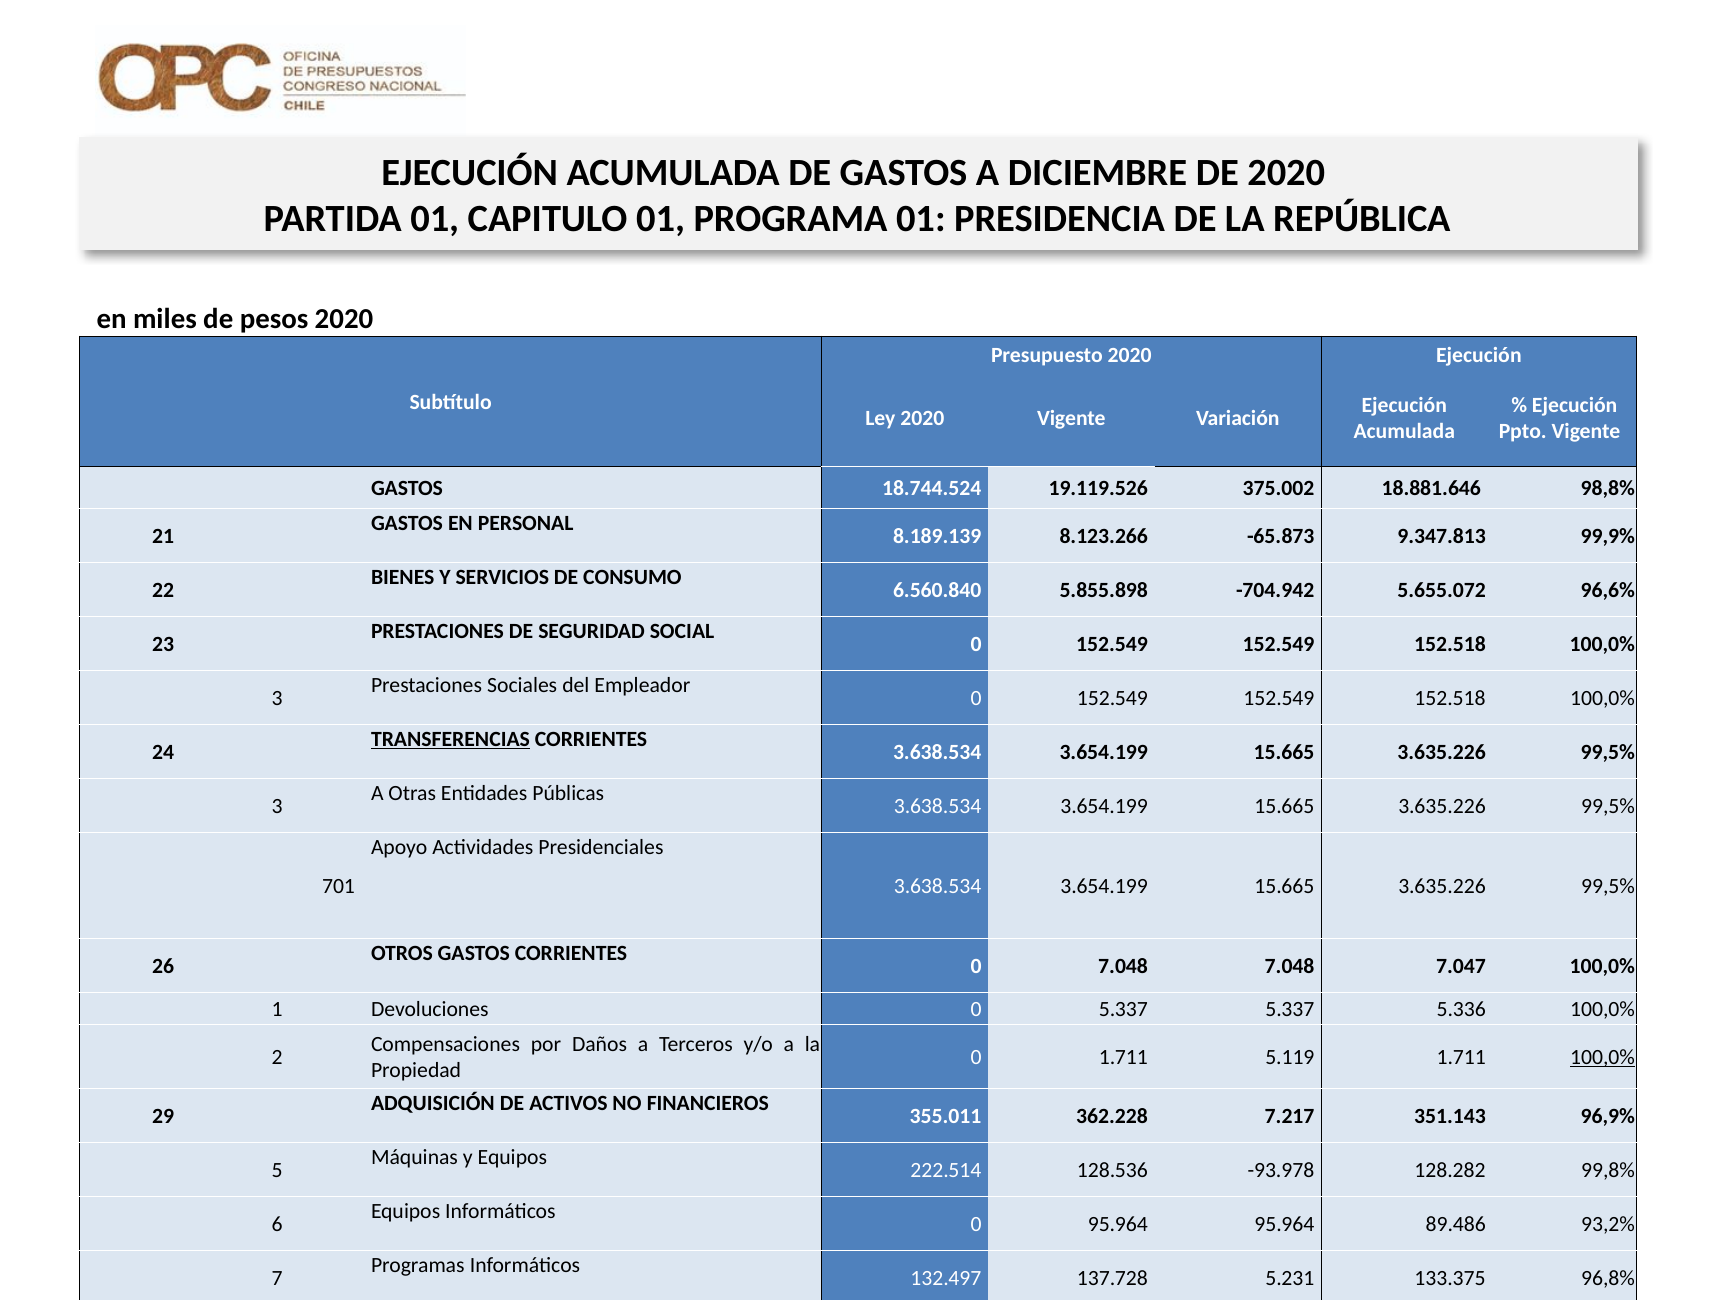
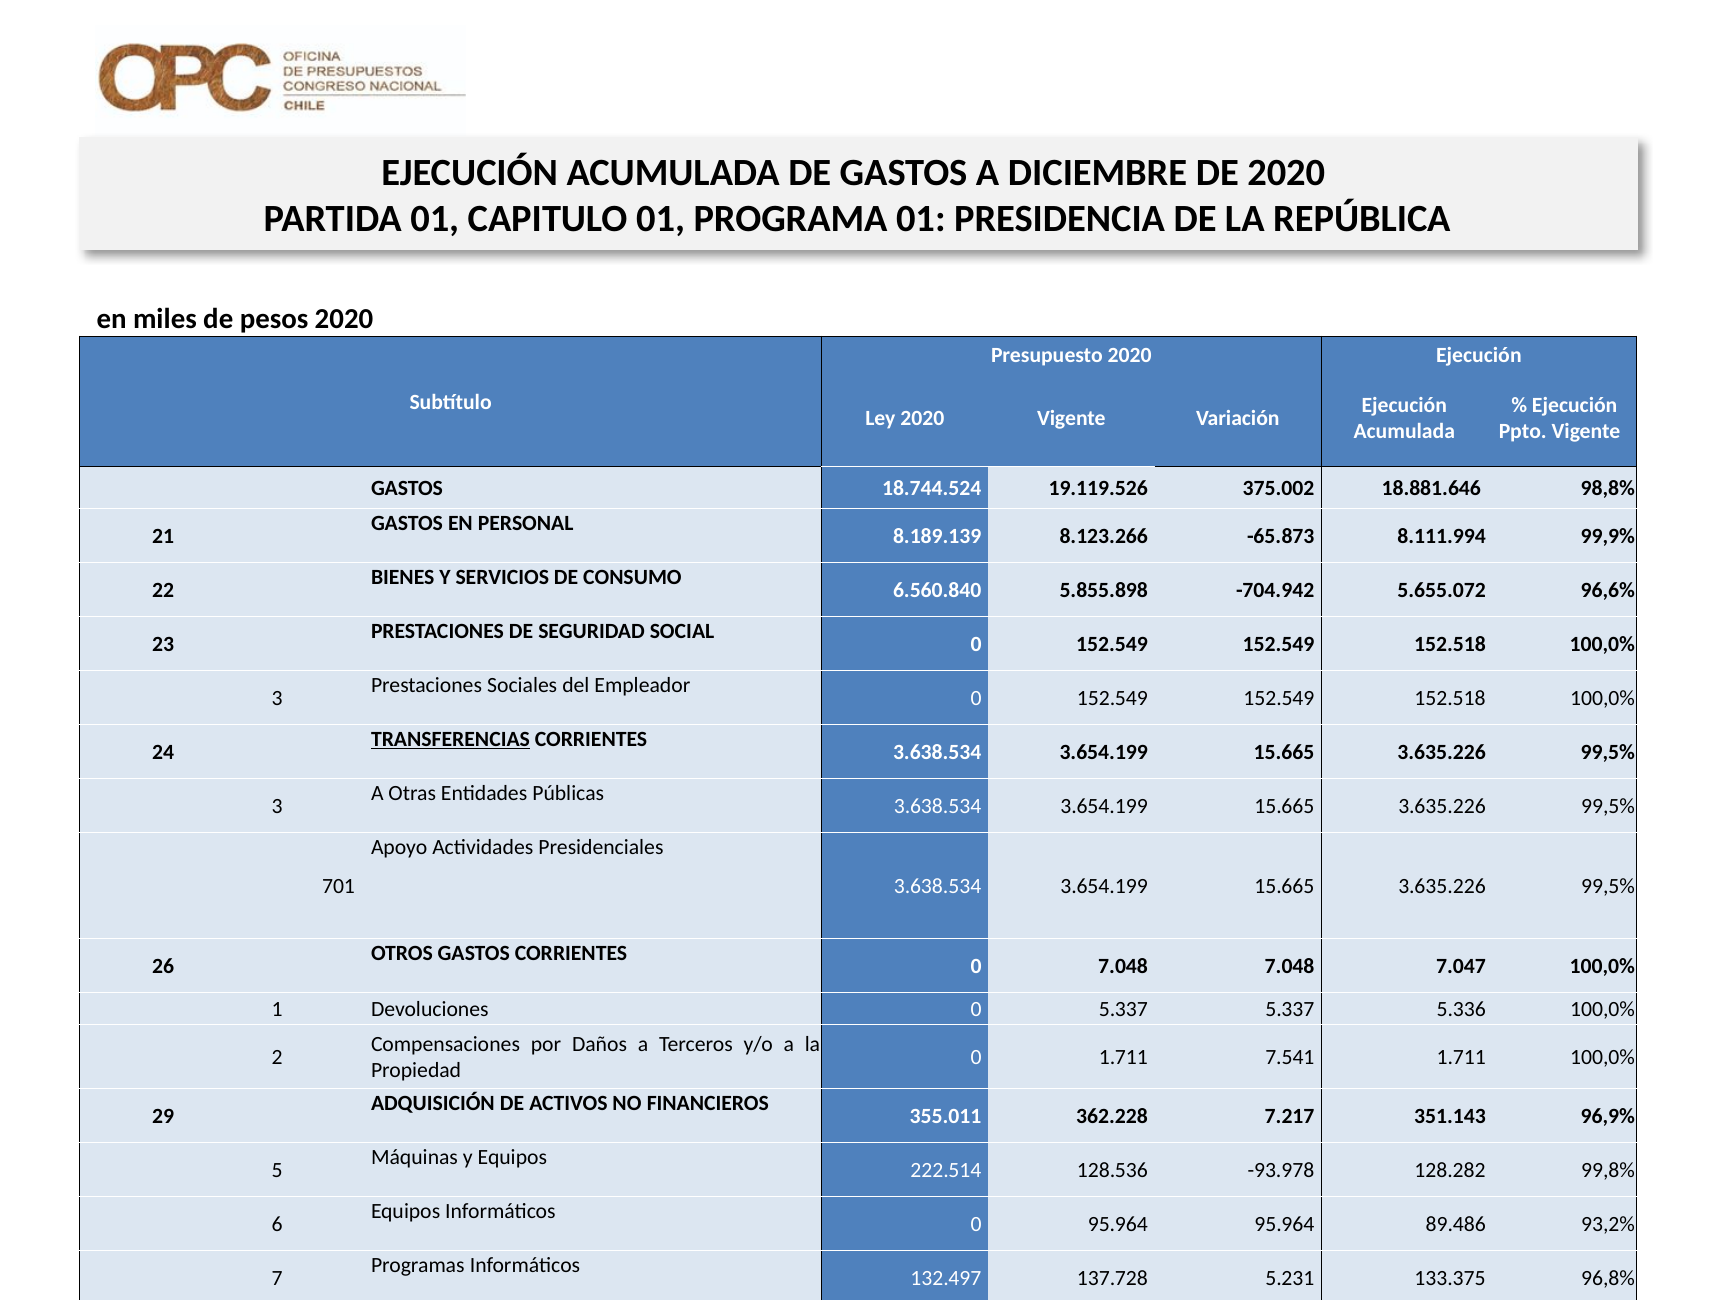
9.347.813: 9.347.813 -> 8.111.994
5.119: 5.119 -> 7.541
100,0% at (1603, 1058) underline: present -> none
